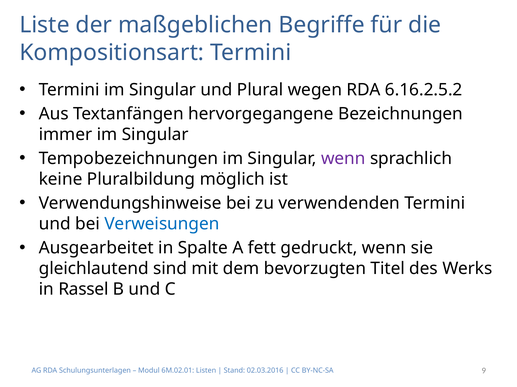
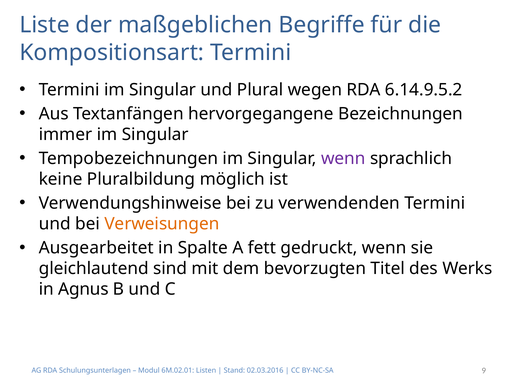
6.16.2.5.2: 6.16.2.5.2 -> 6.14.9.5.2
Verweisungen colour: blue -> orange
Rassel: Rassel -> Agnus
